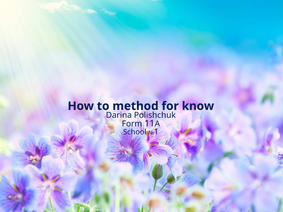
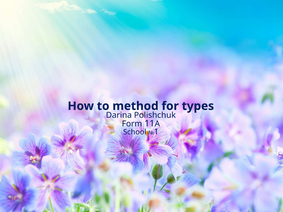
know: know -> types
